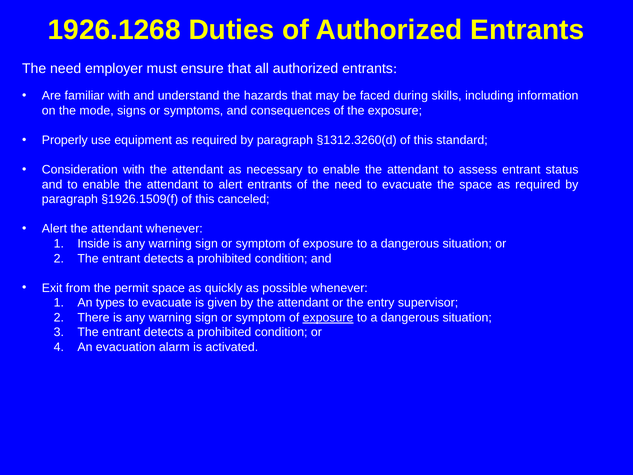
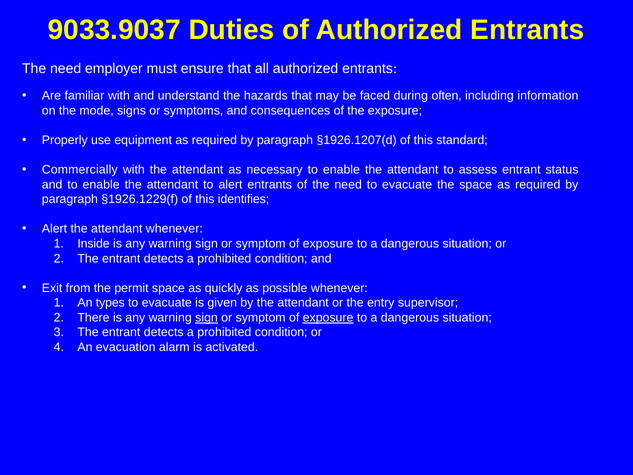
1926.1268: 1926.1268 -> 9033.9037
skills: skills -> often
§1312.3260(d: §1312.3260(d -> §1926.1207(d
Consideration: Consideration -> Commercially
§1926.1509(f: §1926.1509(f -> §1926.1229(f
canceled: canceled -> identifies
sign at (207, 317) underline: none -> present
